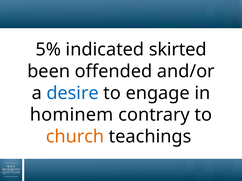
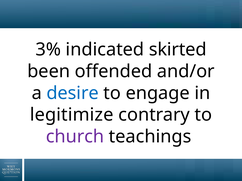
5%: 5% -> 3%
hominem: hominem -> legitimize
church colour: orange -> purple
